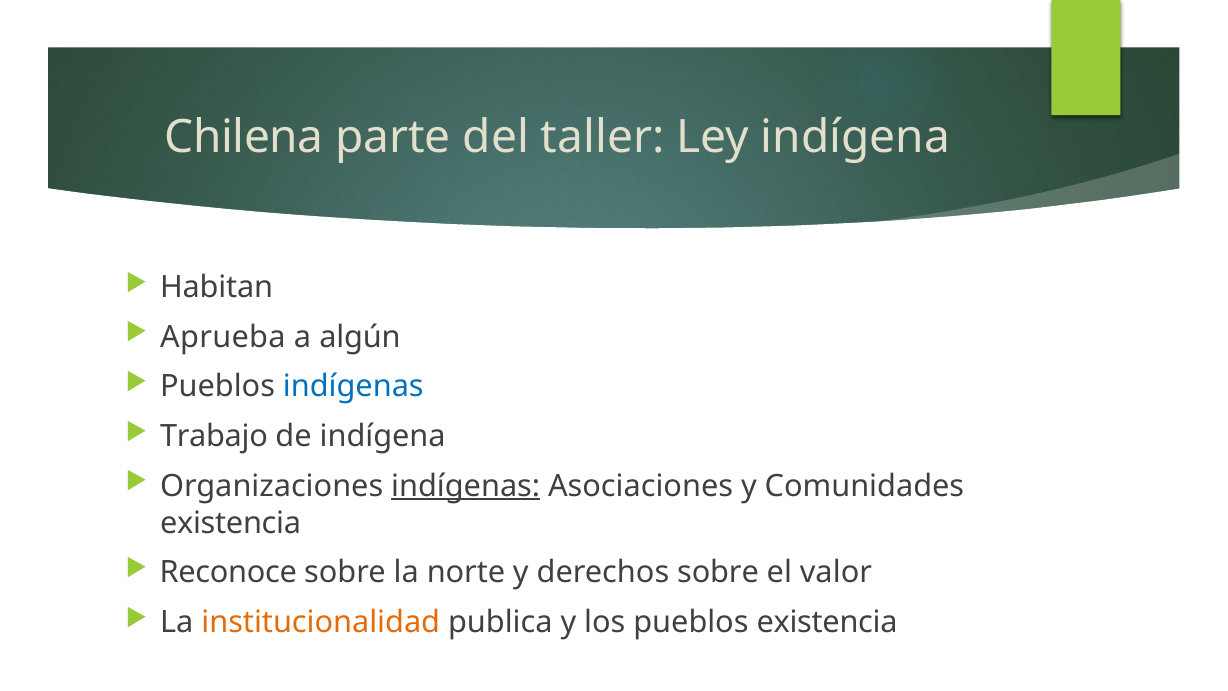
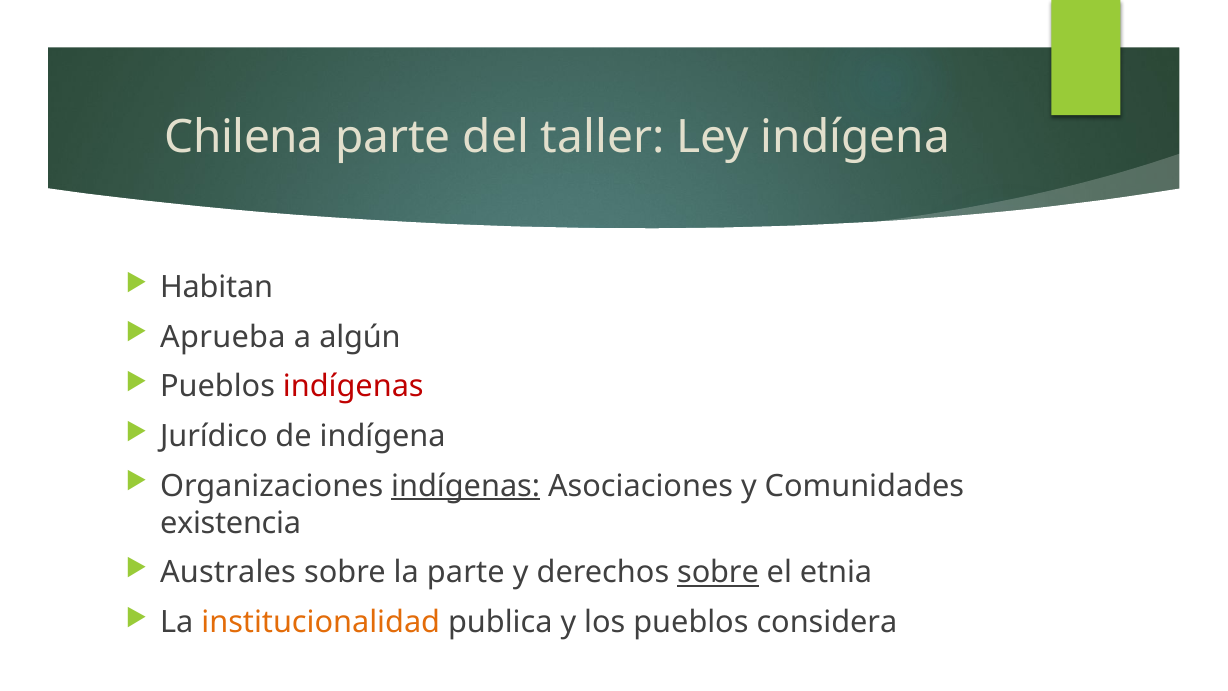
indígenas at (353, 387) colour: blue -> red
Trabajo: Trabajo -> Jurídico
Reconoce: Reconoce -> Australes
la norte: norte -> parte
sobre at (718, 572) underline: none -> present
valor: valor -> etnia
pueblos existencia: existencia -> considera
